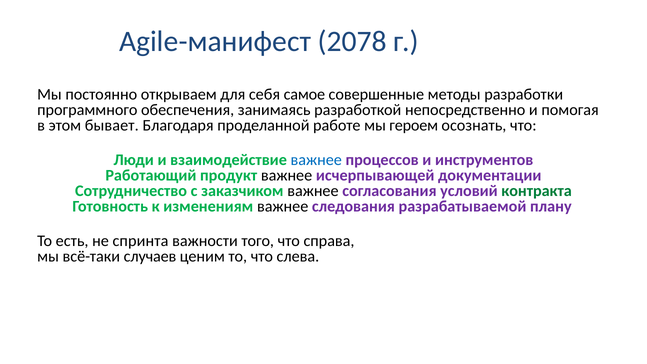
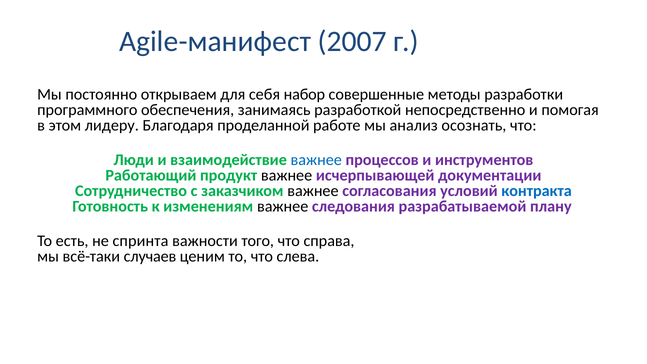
2078: 2078 -> 2007
самое: самое -> набор
бывает: бывает -> лидеру
героем: героем -> анализ
контракта colour: green -> blue
